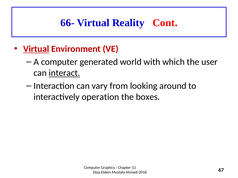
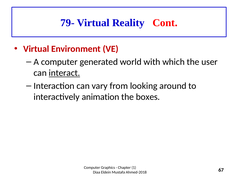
66-: 66- -> 79-
Virtual at (36, 49) underline: present -> none
operation: operation -> animation
